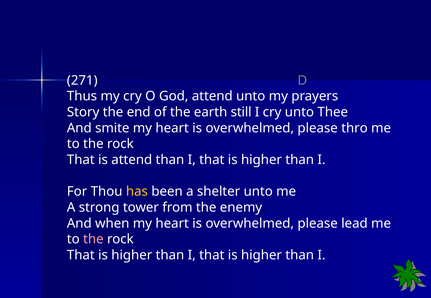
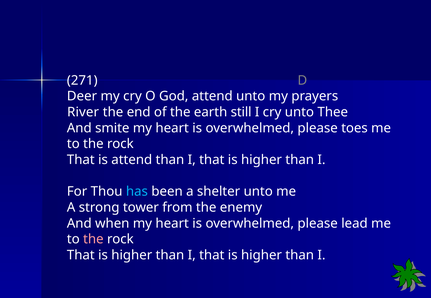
Thus: Thus -> Deer
Story: Story -> River
thro: thro -> toes
has colour: yellow -> light blue
